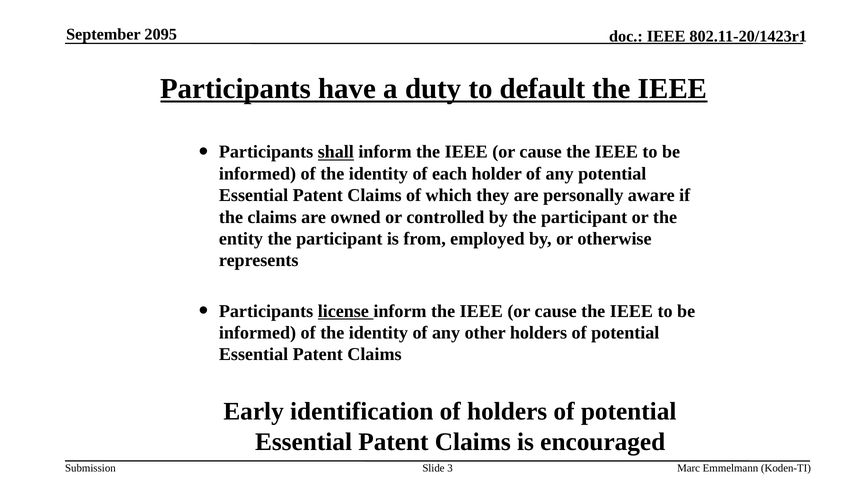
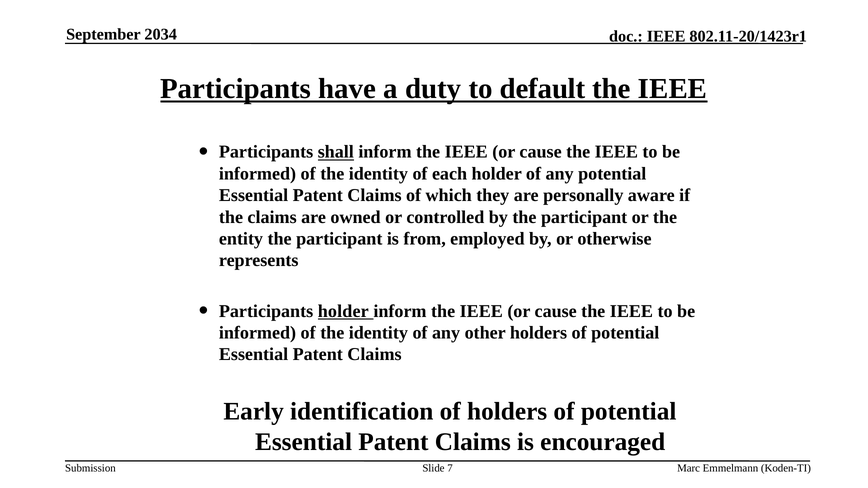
2095: 2095 -> 2034
Participants license: license -> holder
3: 3 -> 7
